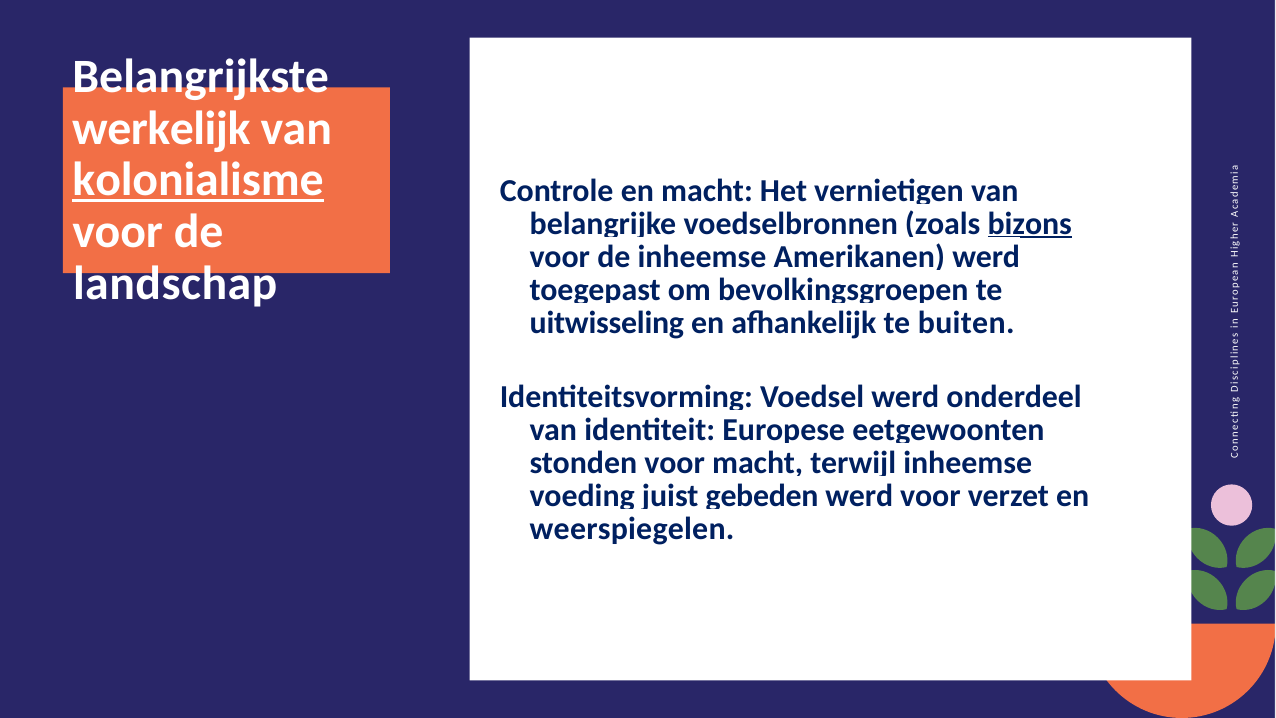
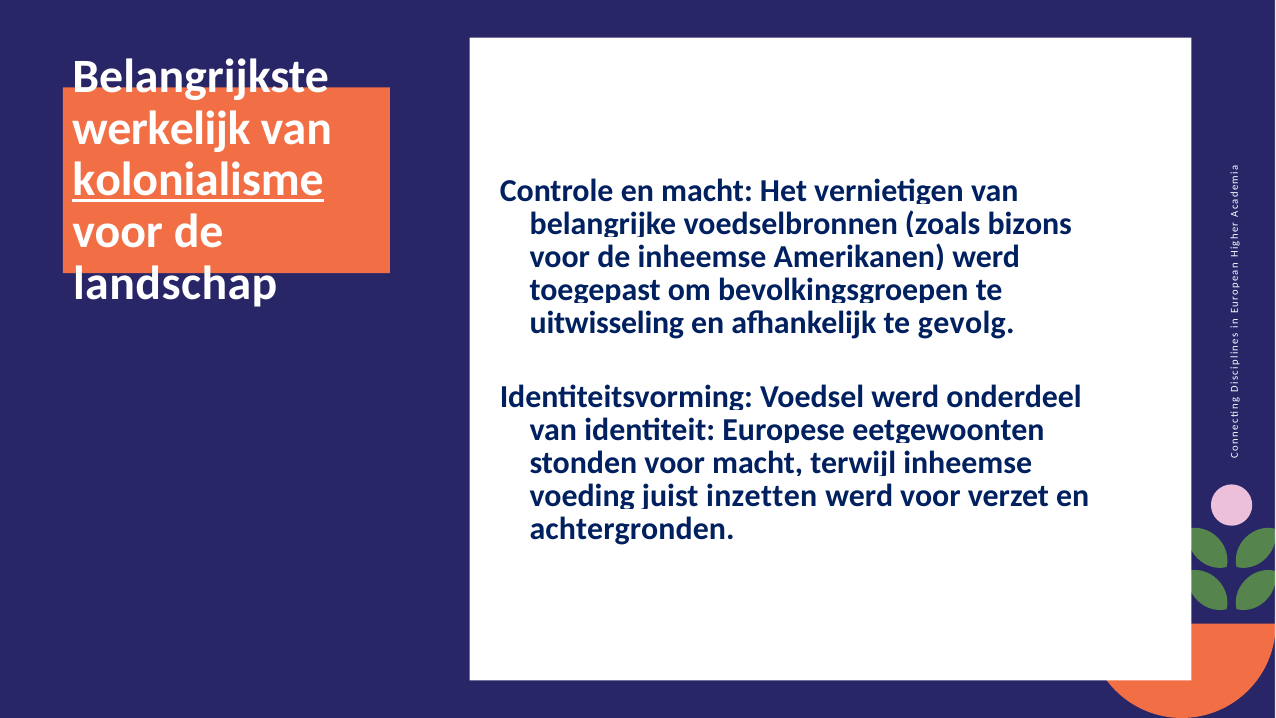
bizons underline: present -> none
buiten: buiten -> gevolg
gebeden: gebeden -> inzetten
weerspiegelen: weerspiegelen -> achtergronden
